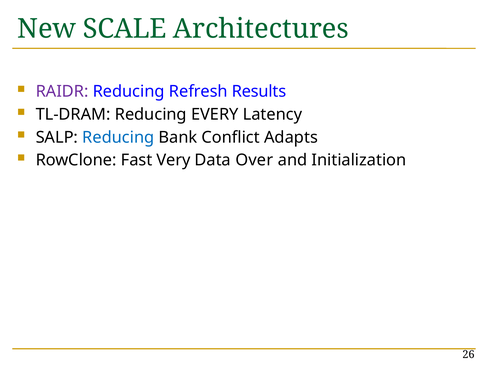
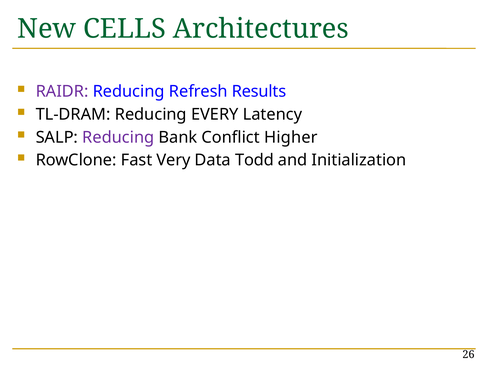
SCALE: SCALE -> CELLS
Reducing at (118, 137) colour: blue -> purple
Adapts: Adapts -> Higher
Over: Over -> Todd
